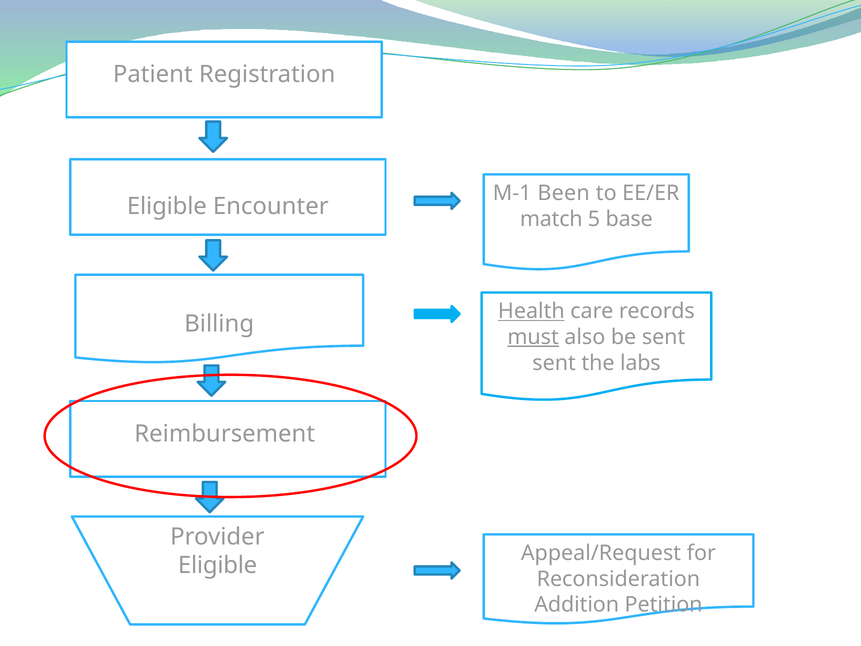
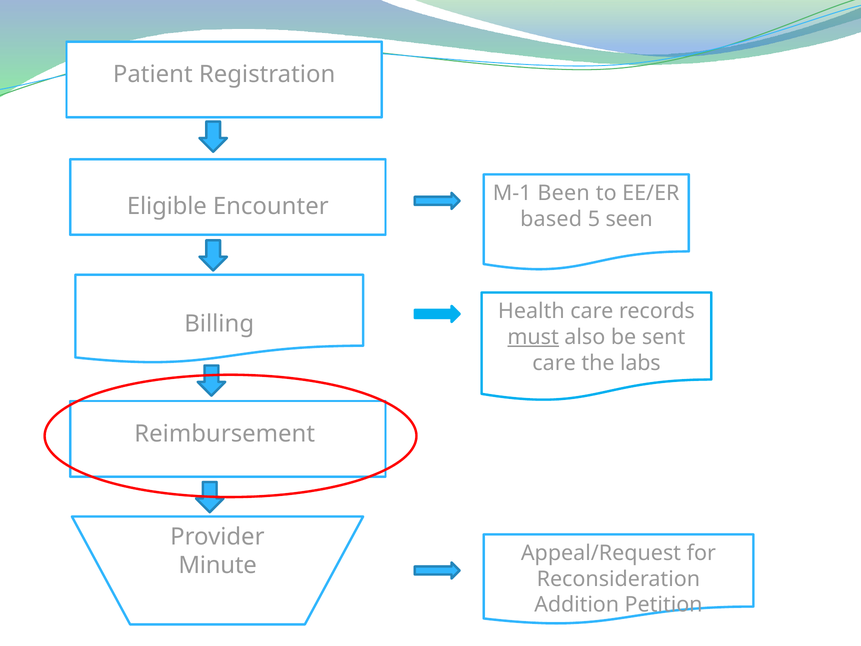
match: match -> based
base: base -> seen
Health underline: present -> none
sent at (554, 363): sent -> care
Eligible at (218, 565): Eligible -> Minute
